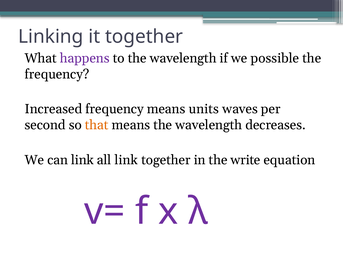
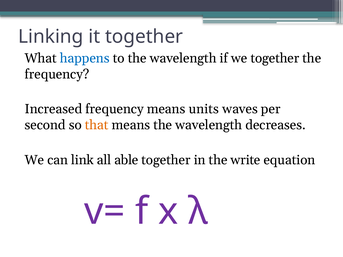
happens colour: purple -> blue
we possible: possible -> together
all link: link -> able
